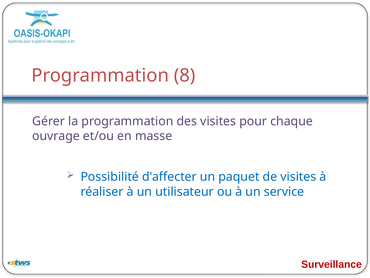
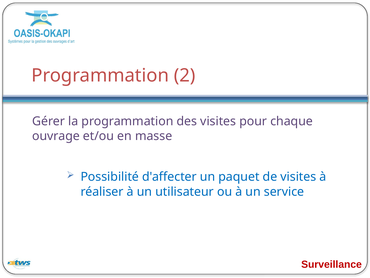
8: 8 -> 2
